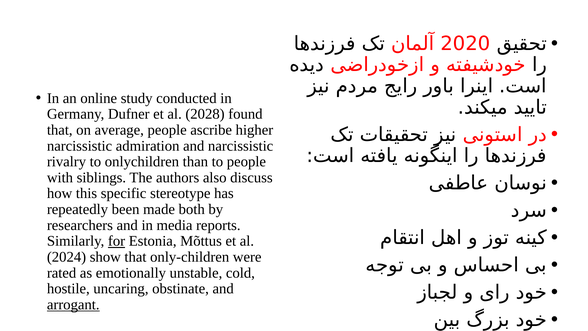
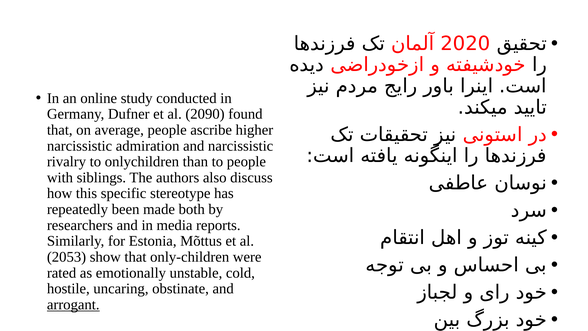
2028: 2028 -> 2090
for underline: present -> none
2024: 2024 -> 2053
